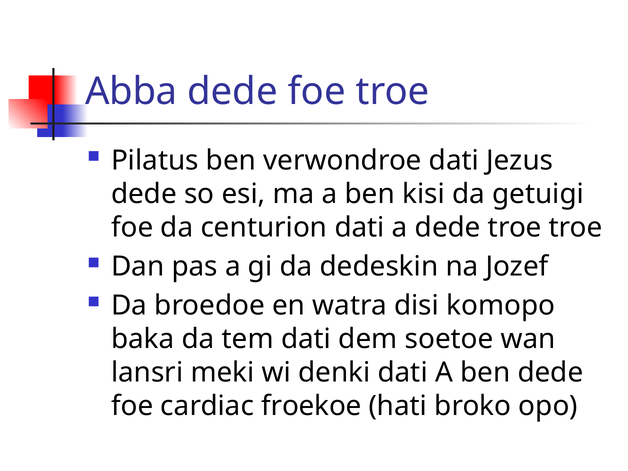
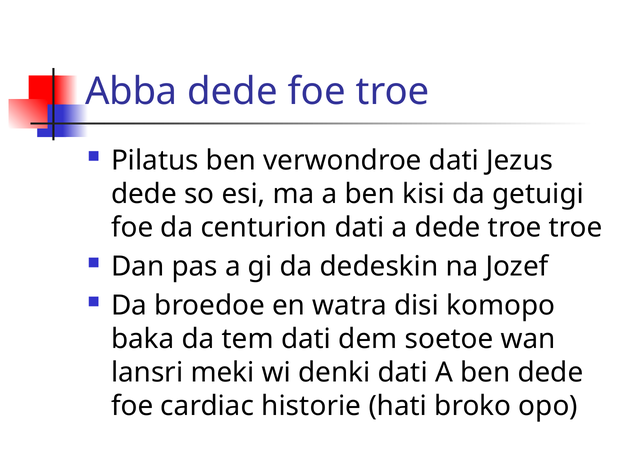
froekoe: froekoe -> historie
